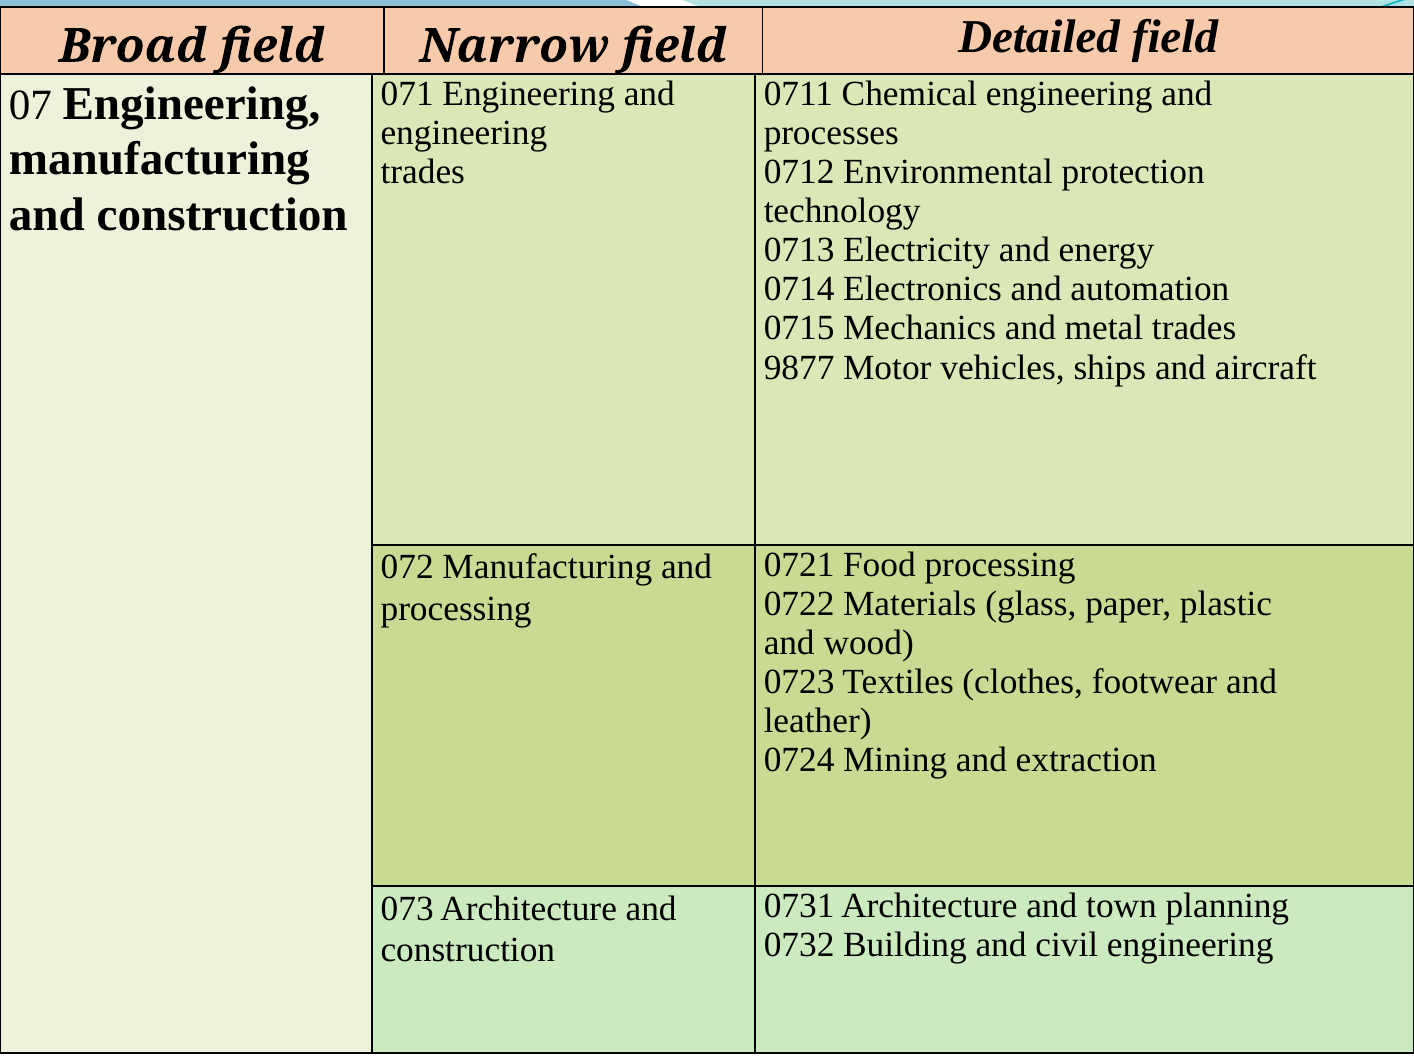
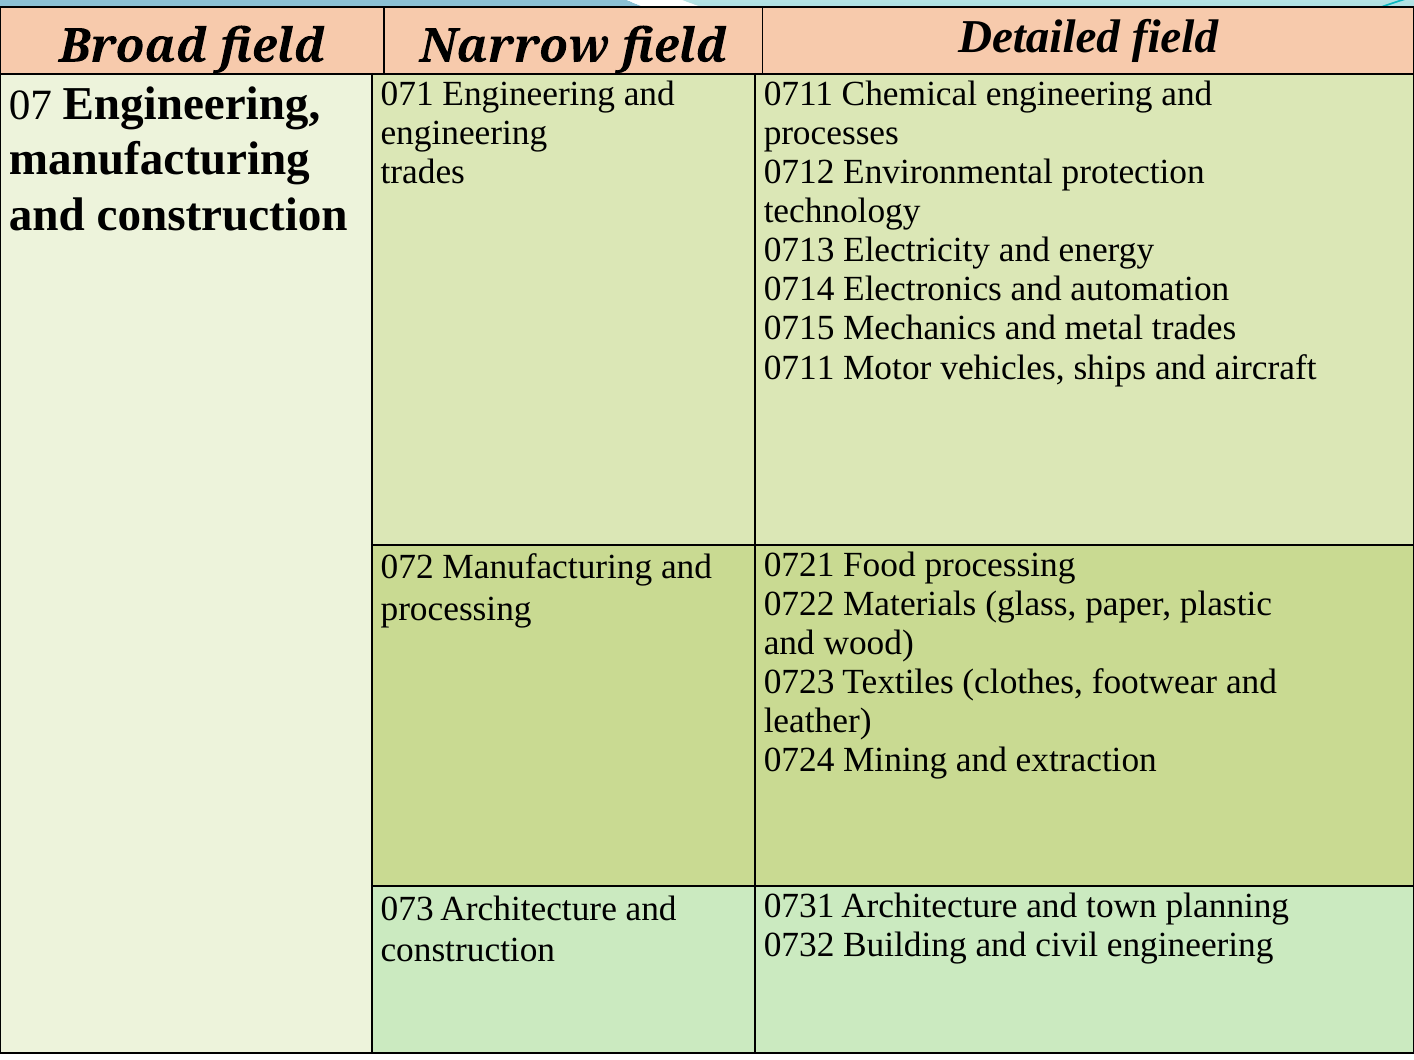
9877 at (799, 368): 9877 -> 0711
